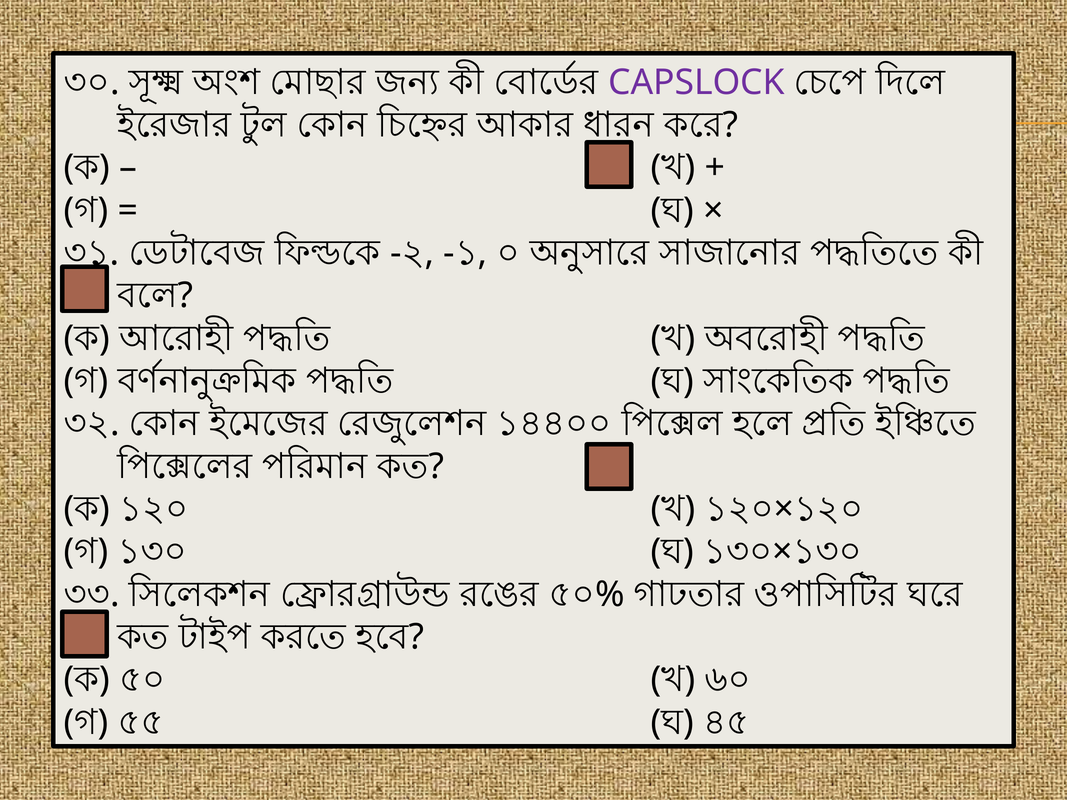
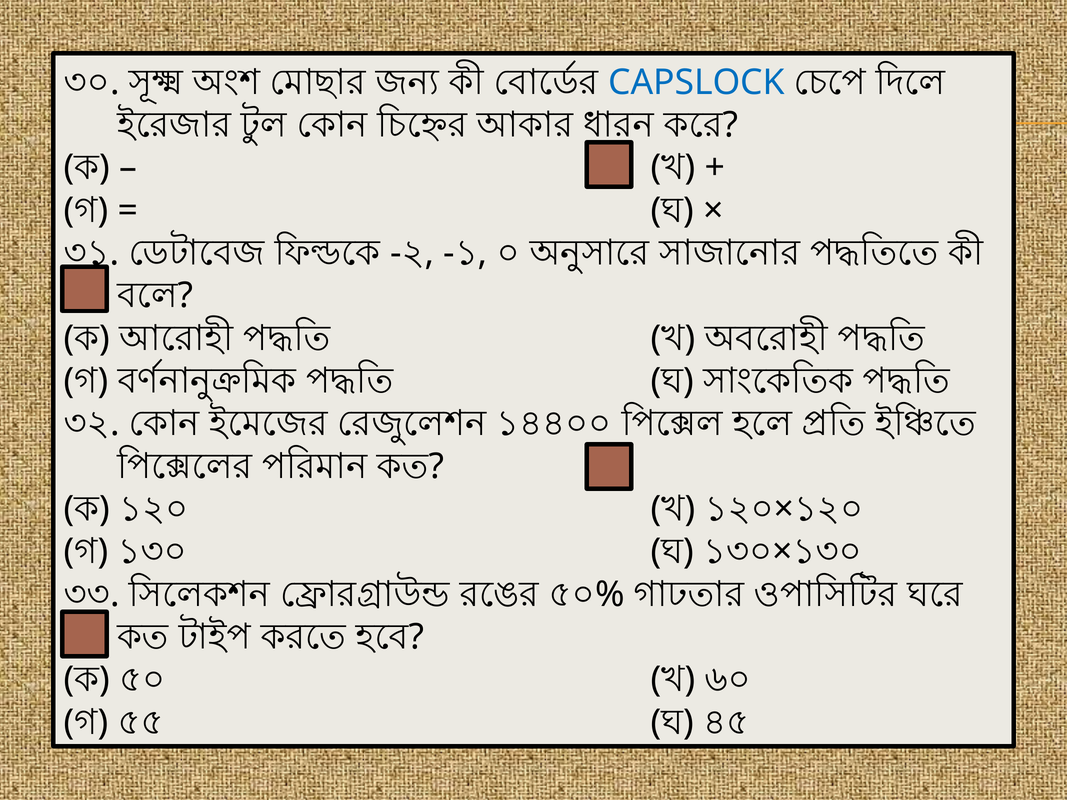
CAPSLOCK colour: purple -> blue
